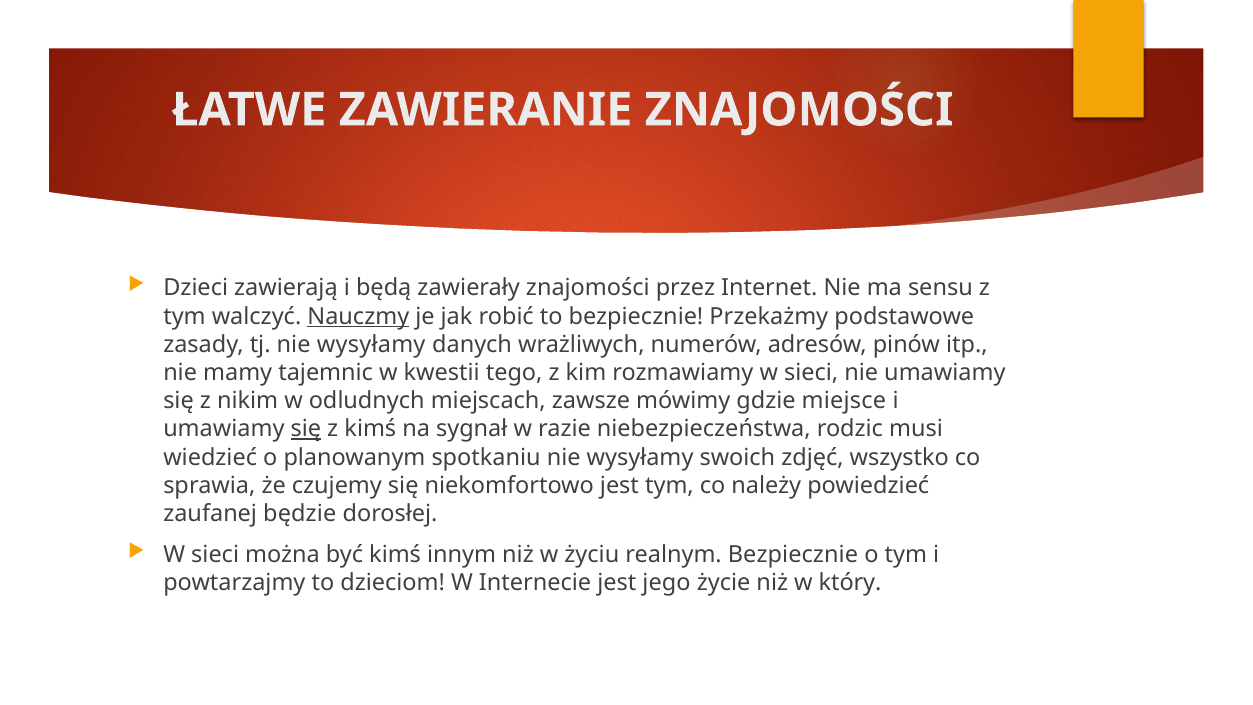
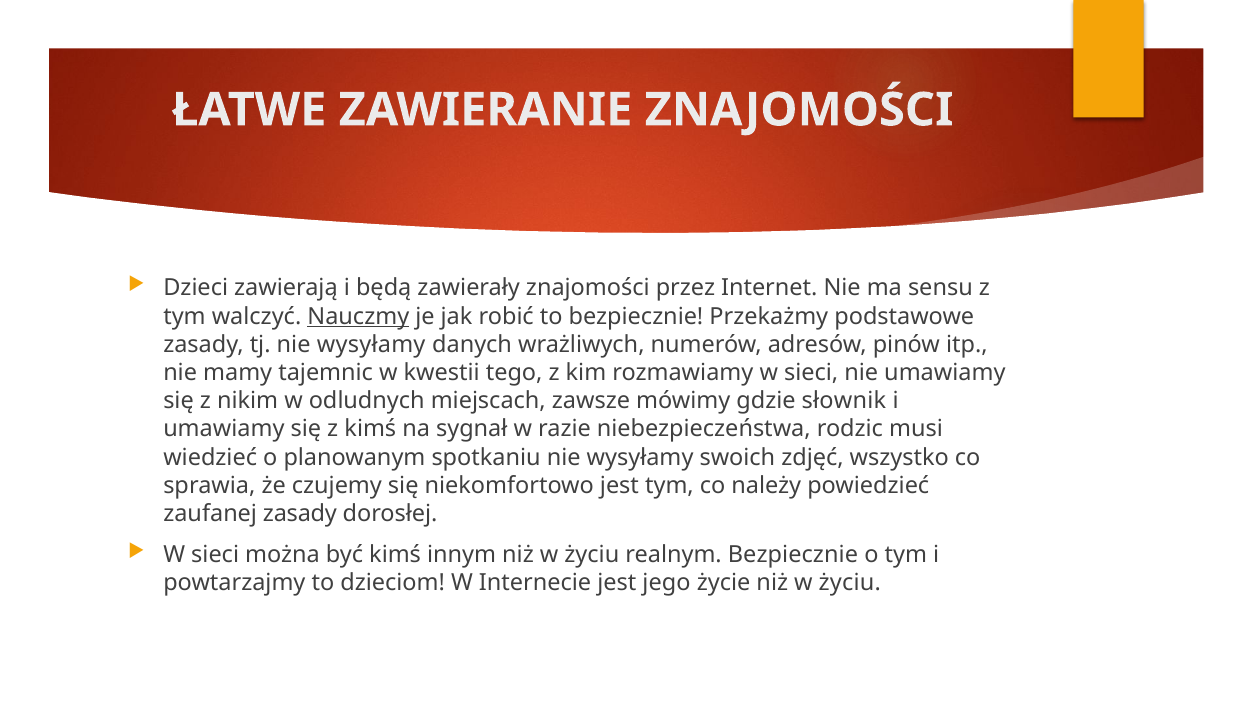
miejsce: miejsce -> słownik
się at (306, 429) underline: present -> none
zaufanej będzie: będzie -> zasady
życie niż w który: który -> życiu
